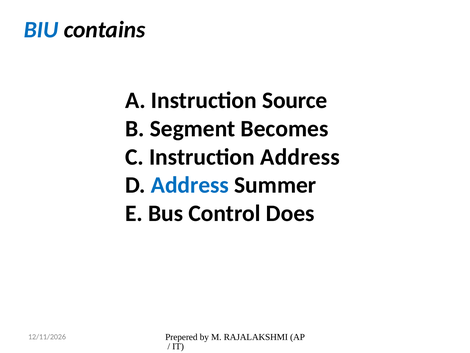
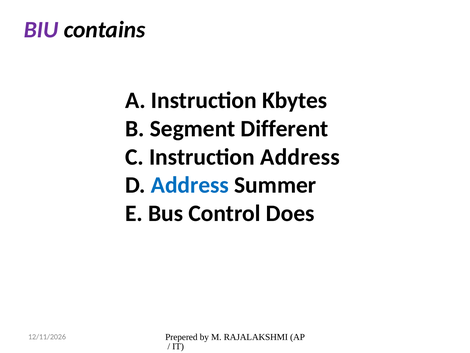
BIU colour: blue -> purple
Source: Source -> Kbytes
Becomes: Becomes -> Different
